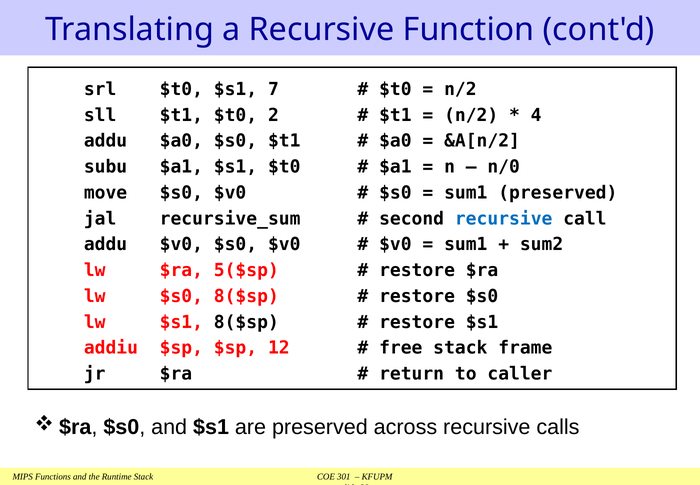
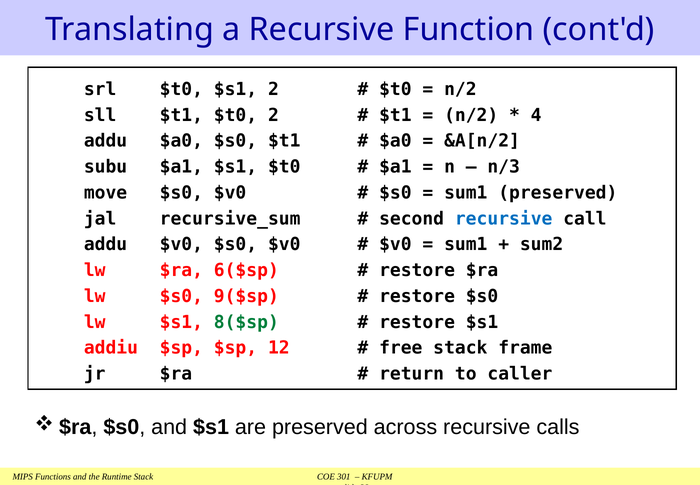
$s1 7: 7 -> 2
n/0: n/0 -> n/3
5($sp: 5($sp -> 6($sp
$s0 8($sp: 8($sp -> 9($sp
8($sp at (246, 322) colour: black -> green
